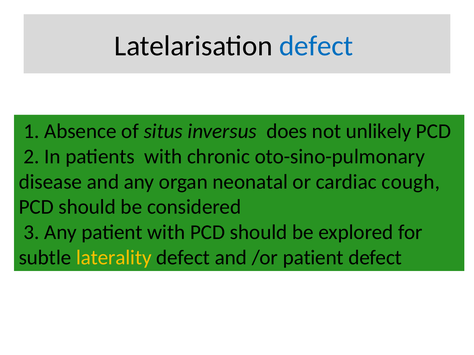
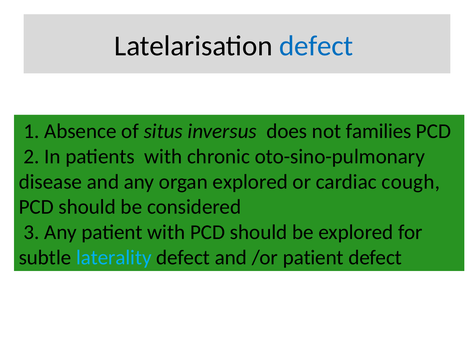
unlikely: unlikely -> families
organ neonatal: neonatal -> explored
laterality colour: yellow -> light blue
